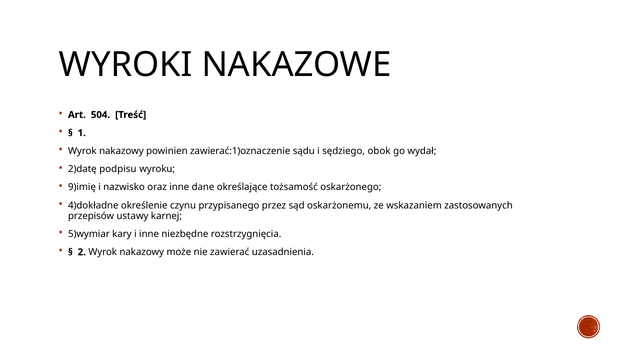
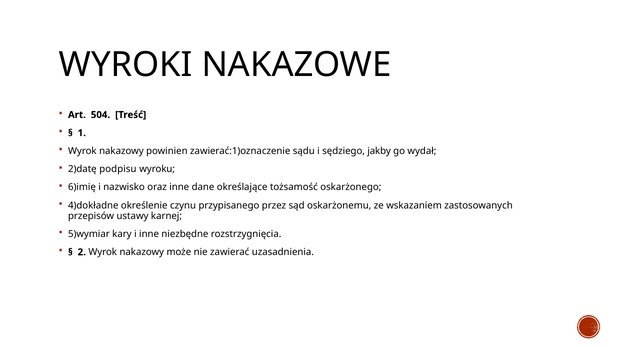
obok: obok -> jakby
9)imię: 9)imię -> 6)imię
